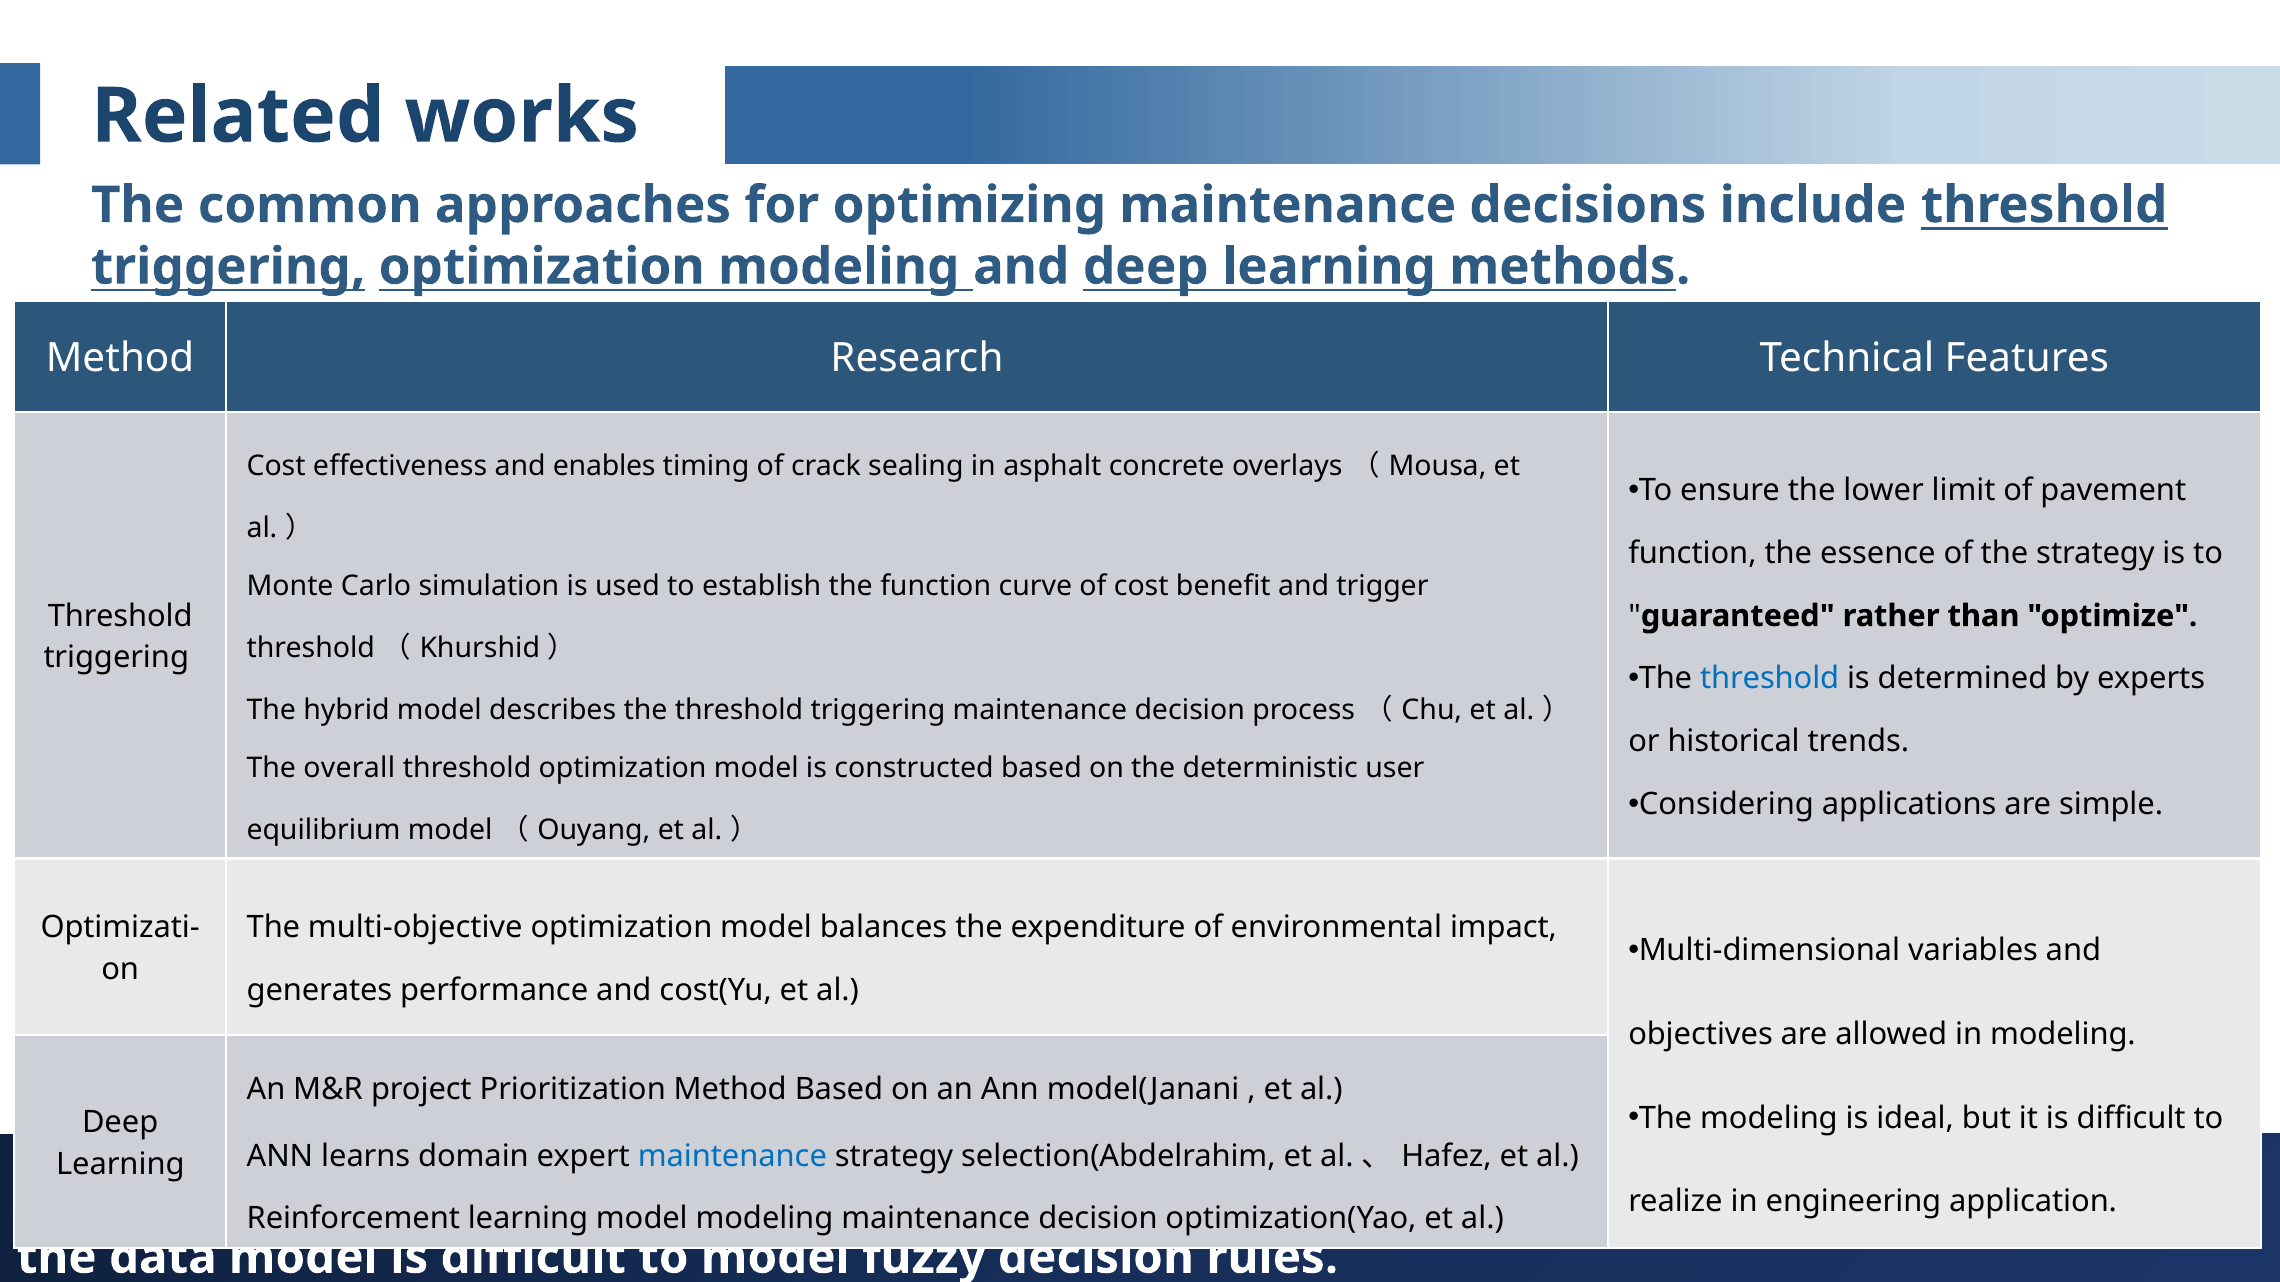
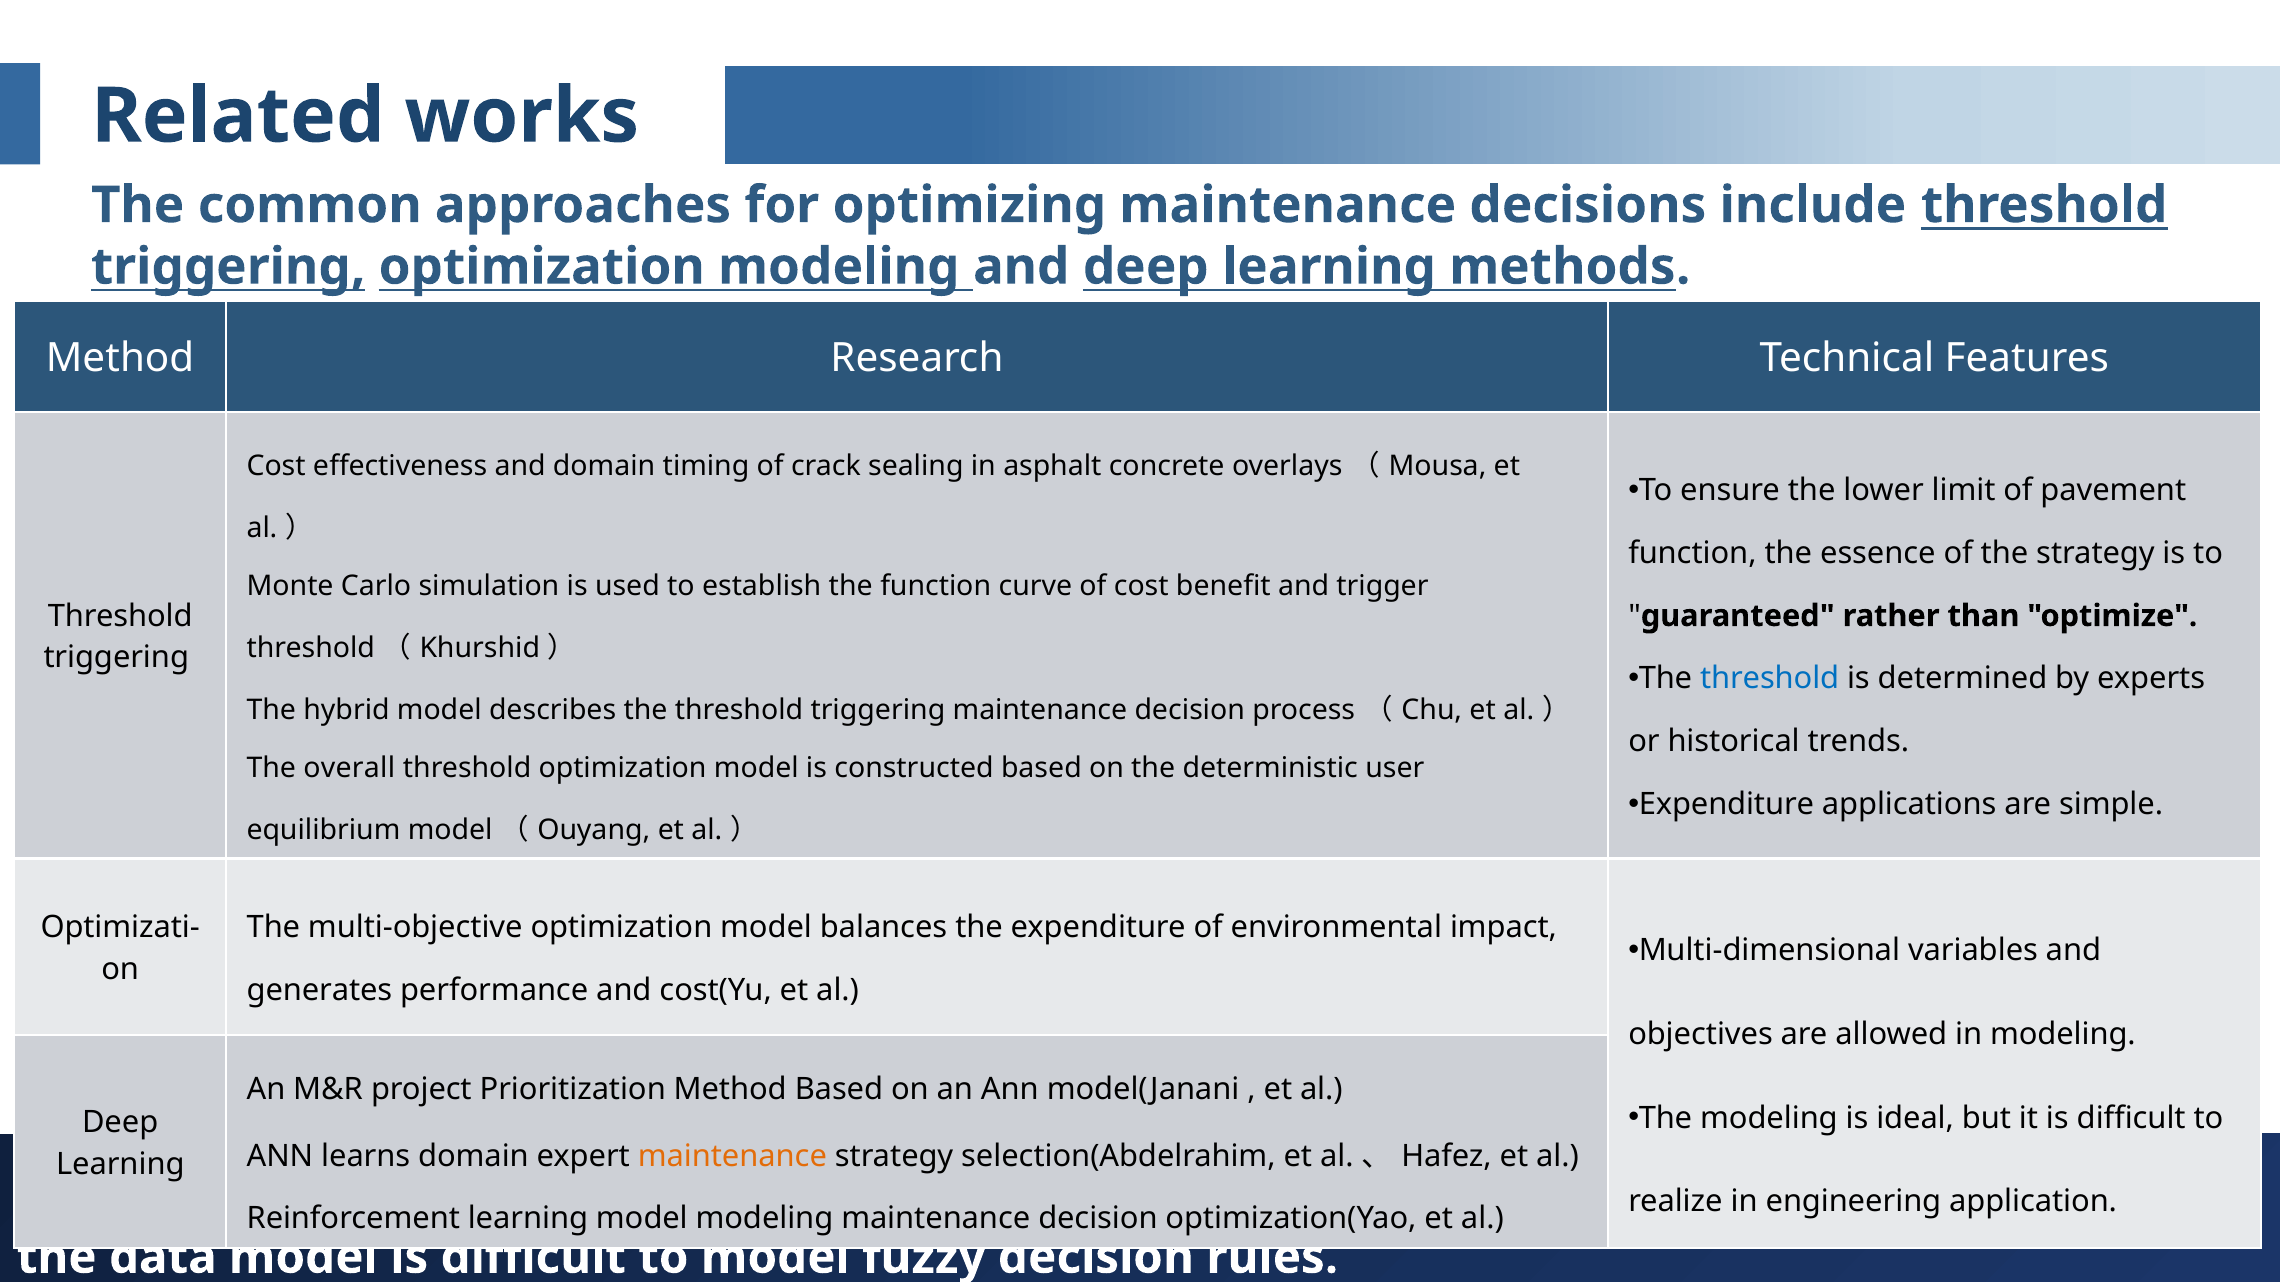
and enables: enables -> domain
Considering at (1726, 805): Considering -> Expenditure
maintenance at (732, 1156) colour: blue -> orange
